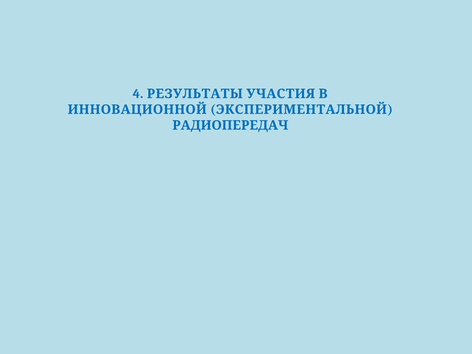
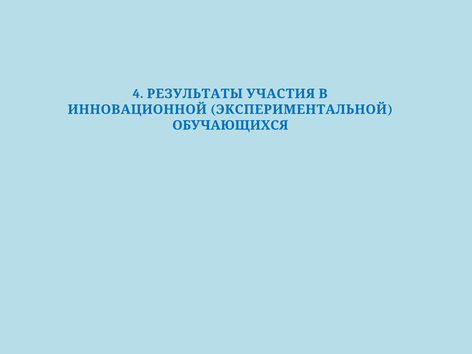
РАДИОПЕРЕДАЧ: РАДИОПЕРЕДАЧ -> ОБУЧАЮЩИХСЯ
